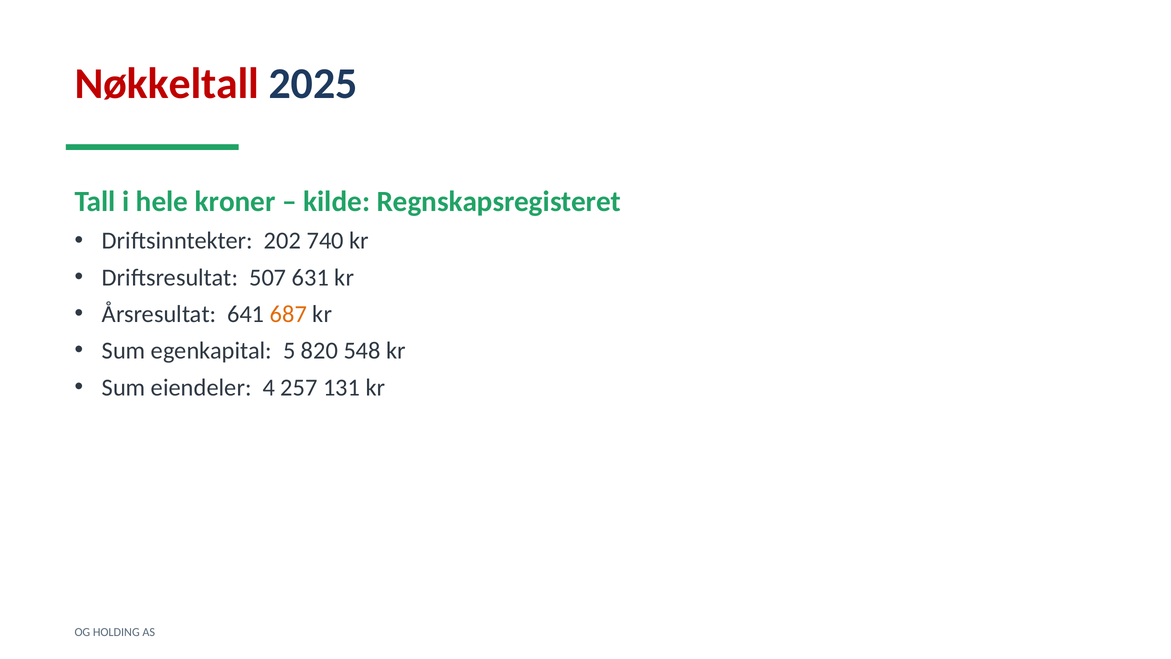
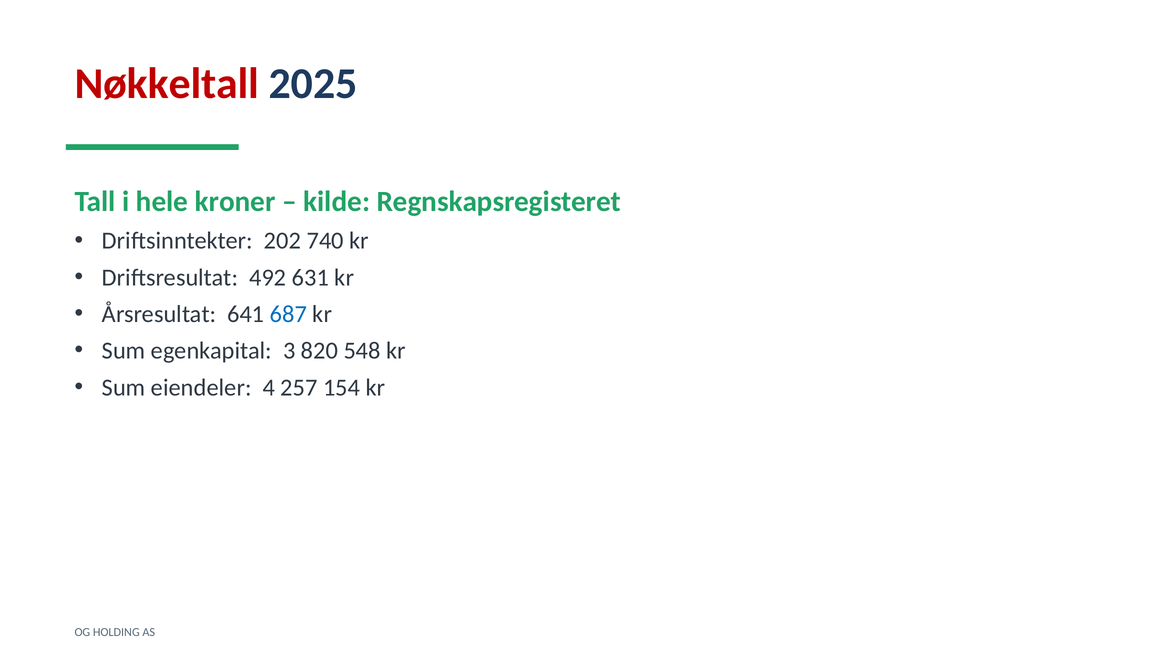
507: 507 -> 492
687 colour: orange -> blue
5: 5 -> 3
131: 131 -> 154
